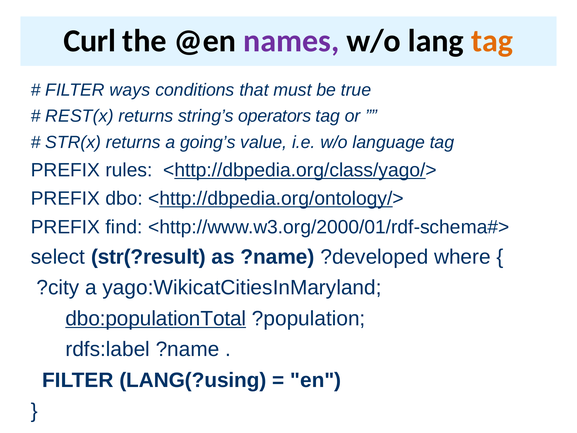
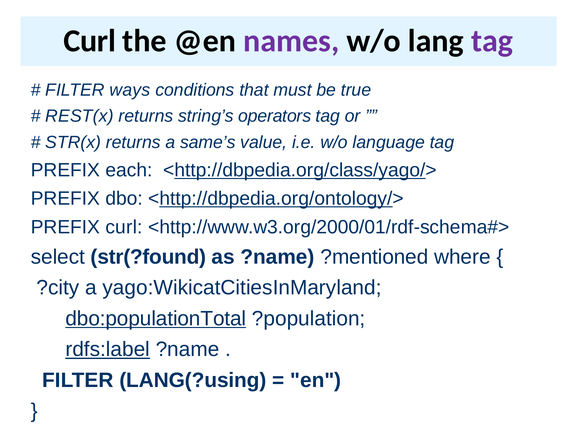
tag at (492, 41) colour: orange -> purple
going’s: going’s -> same’s
rules: rules -> each
PREFIX find: find -> curl
str(?result: str(?result -> str(?found
?developed: ?developed -> ?mentioned
rdfs:label underline: none -> present
